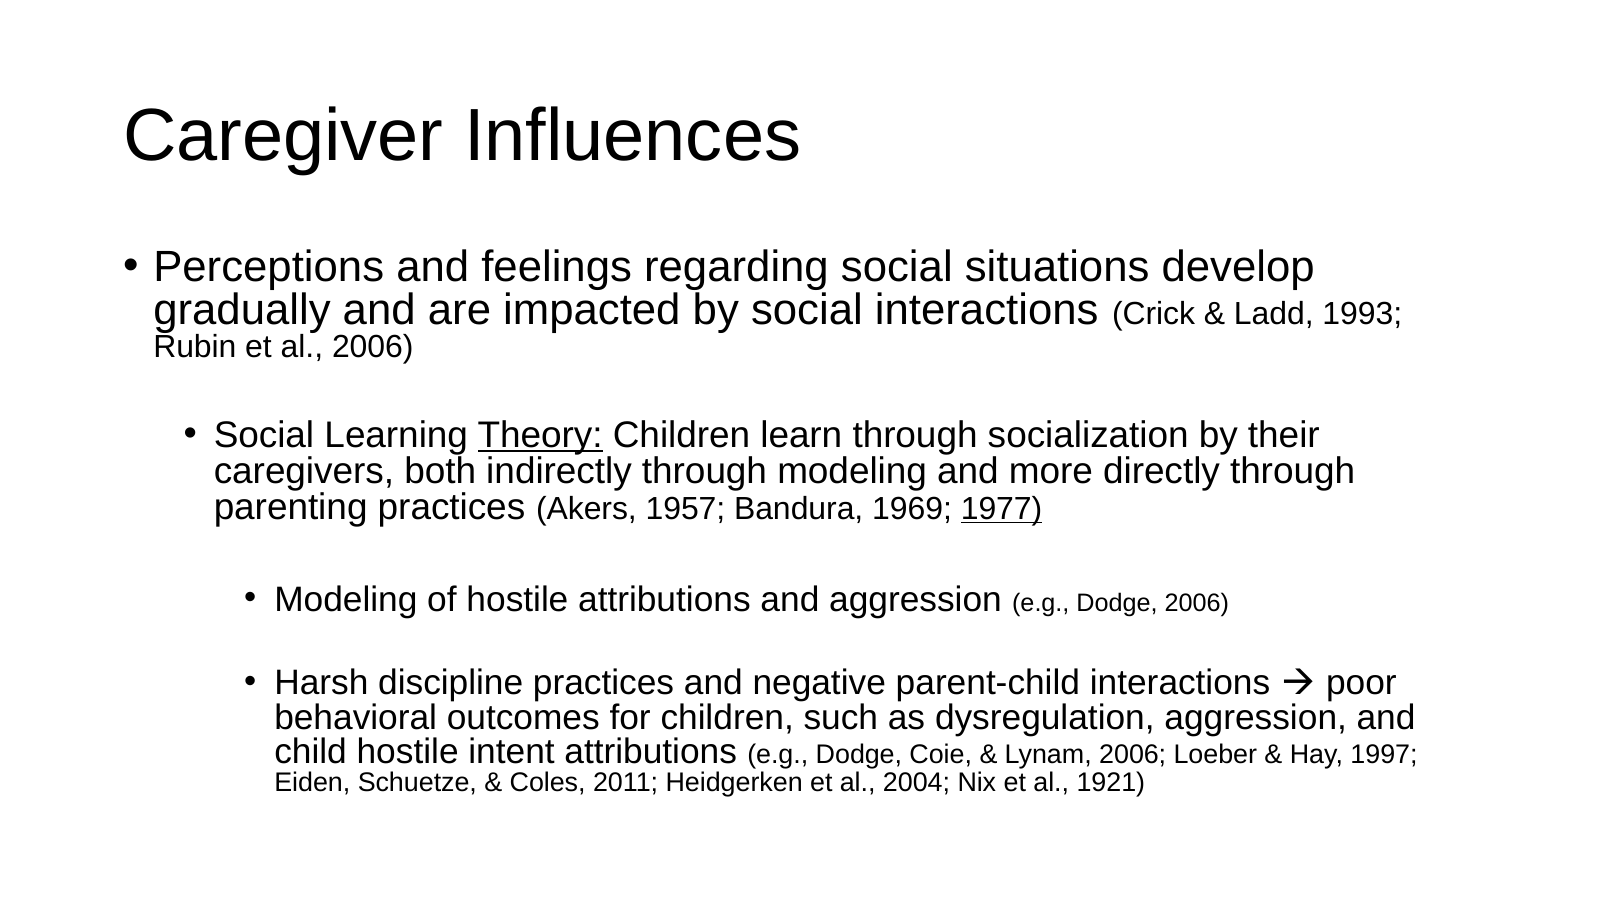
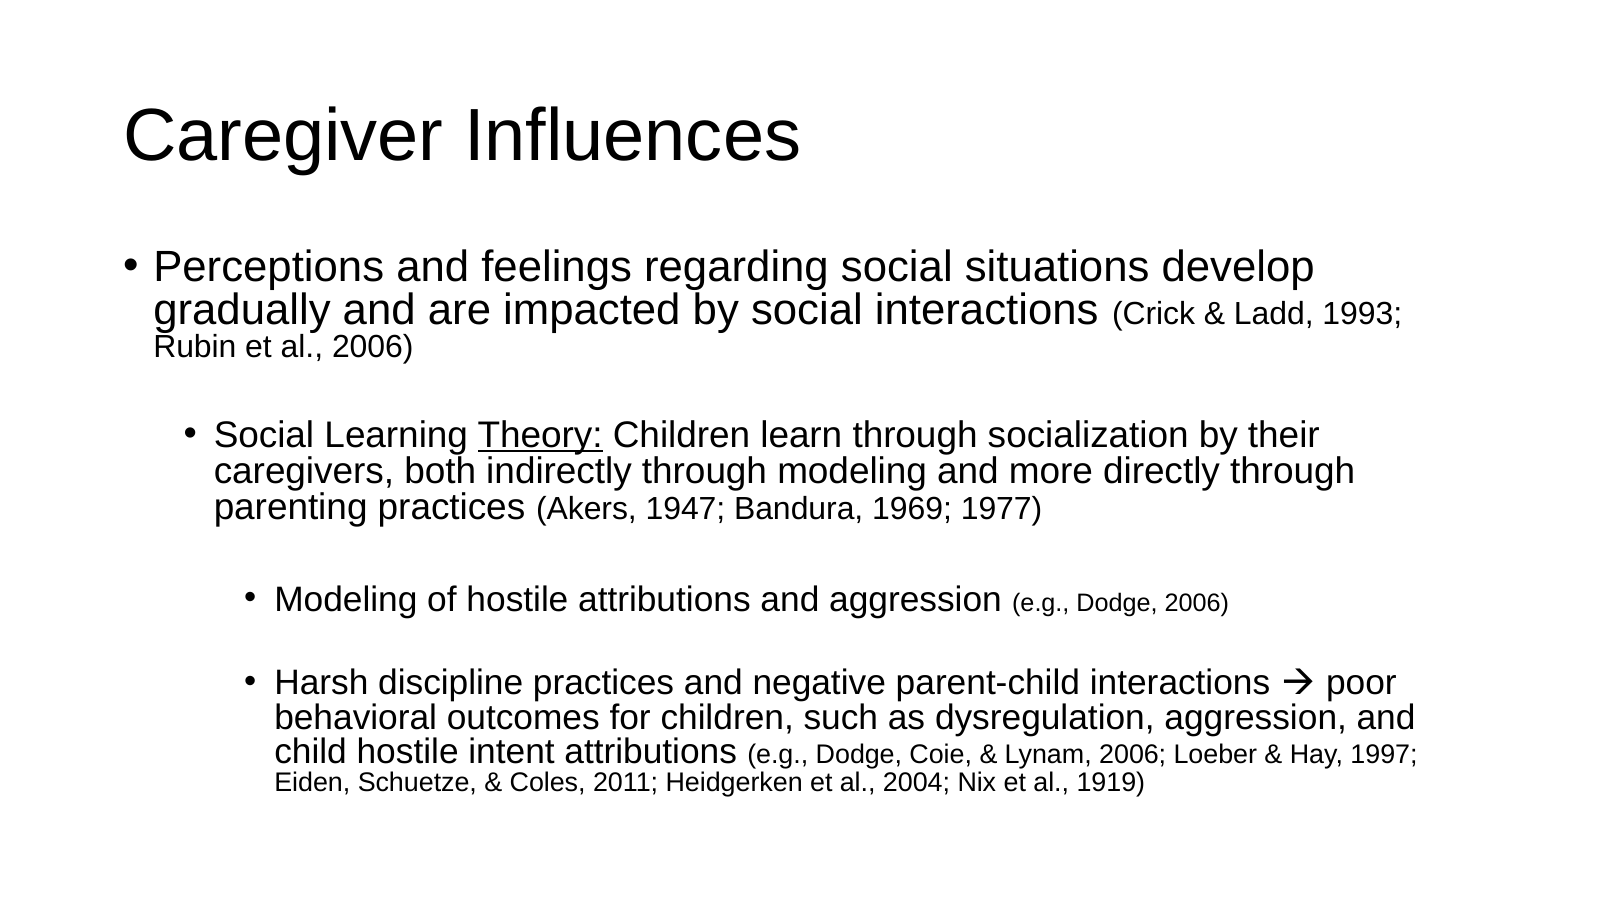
1957: 1957 -> 1947
1977 underline: present -> none
1921: 1921 -> 1919
